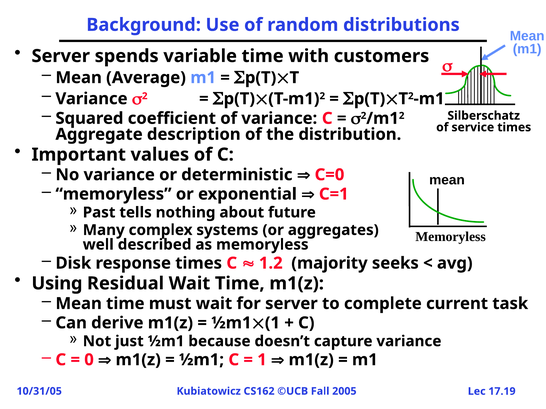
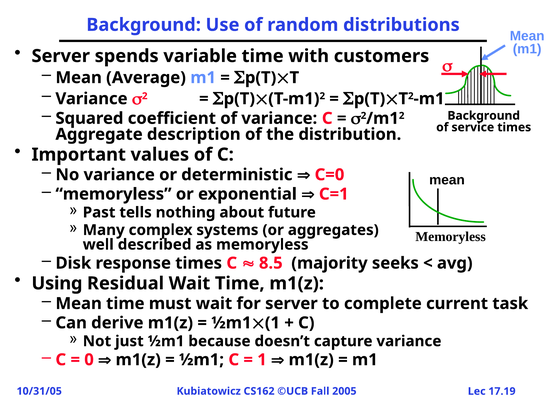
Silberschatz at (484, 116): Silberschatz -> Background
1.2: 1.2 -> 8.5
